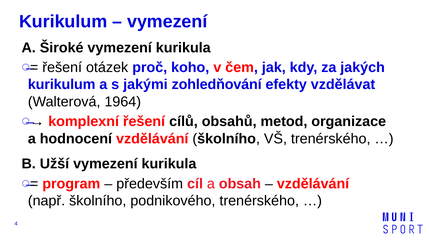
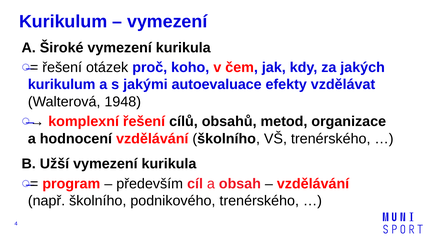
zohledňování: zohledňování -> autoevaluace
1964: 1964 -> 1948
